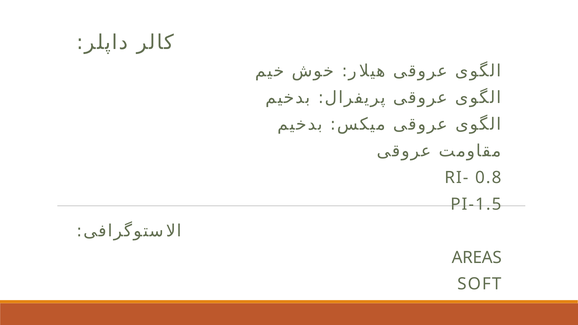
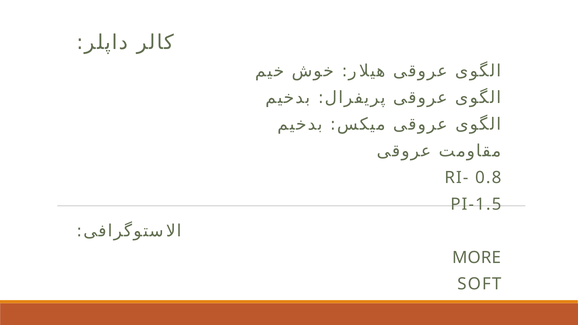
AREAS: AREAS -> MORE
